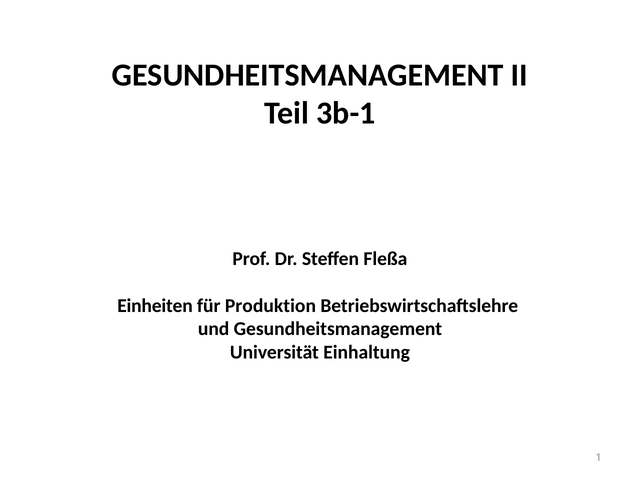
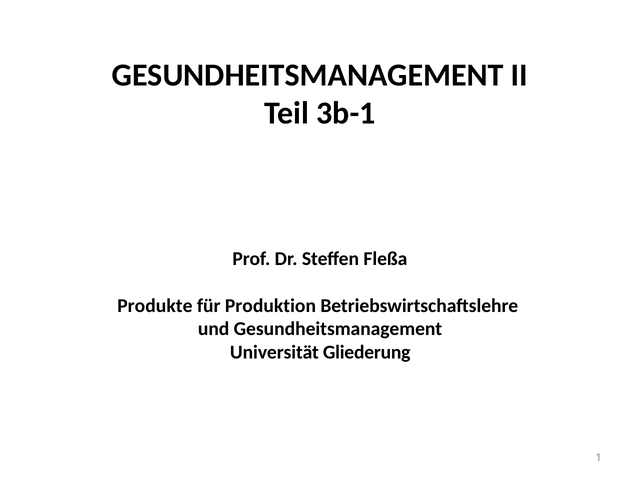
Einheiten: Einheiten -> Produkte
Einhaltung: Einhaltung -> Gliederung
